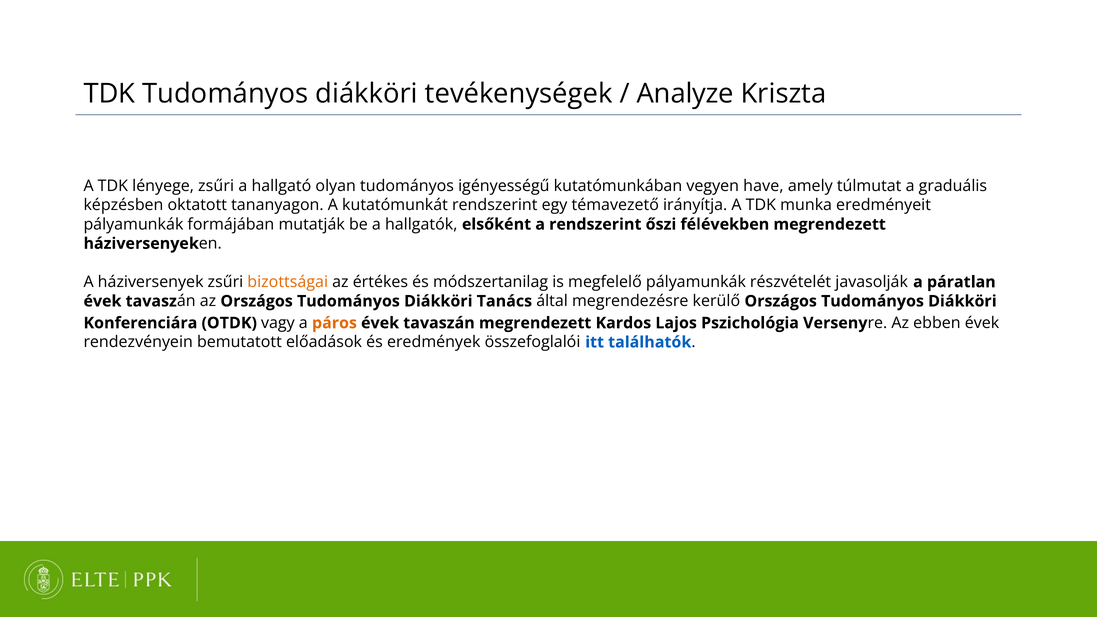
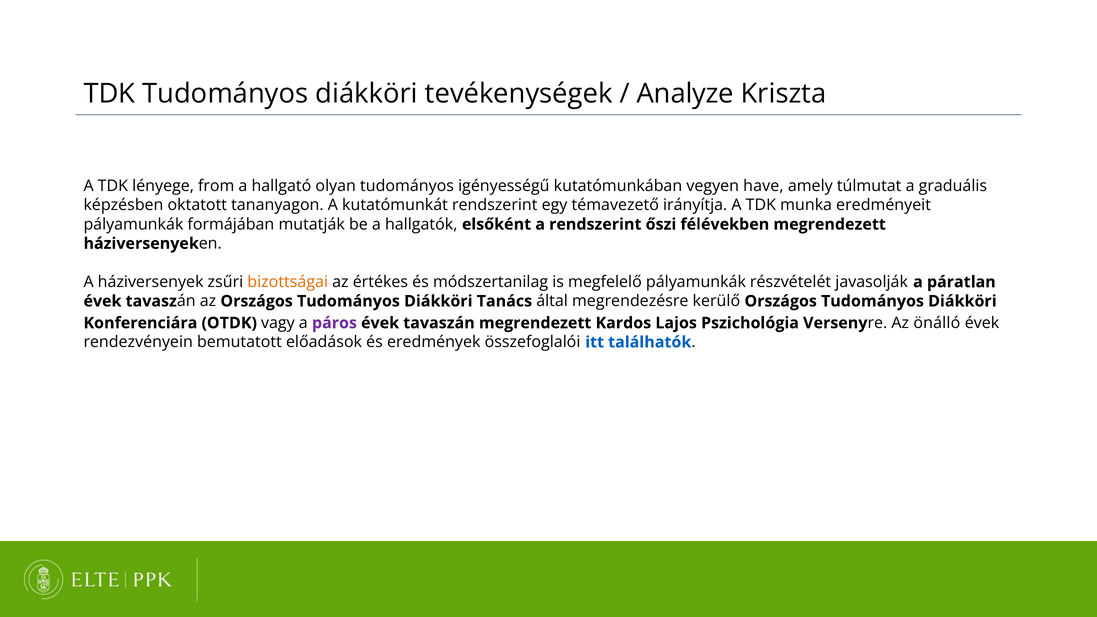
lényege zsűri: zsűri -> from
páros colour: orange -> purple
ebben: ebben -> önálló
